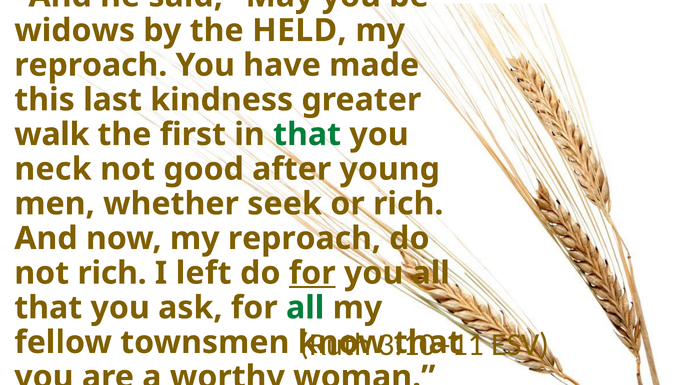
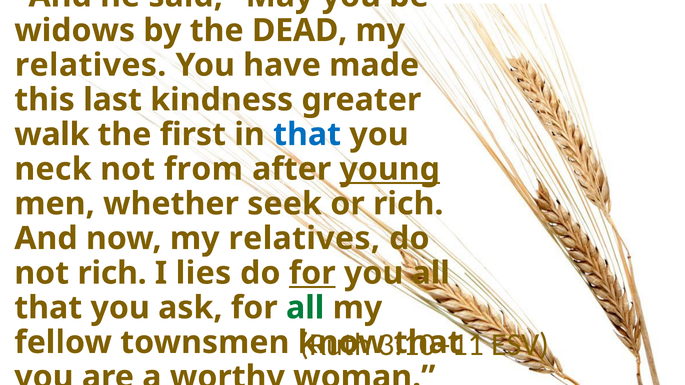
HELD: HELD -> DEAD
reproach at (91, 65): reproach -> relatives
that at (307, 135) colour: green -> blue
good: good -> from
young underline: none -> present
now my reproach: reproach -> relatives
left: left -> lies
